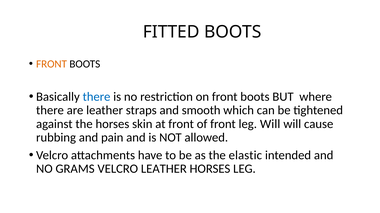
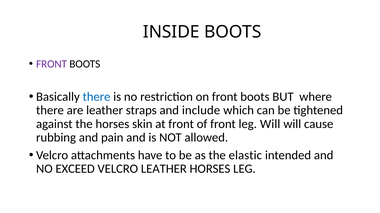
FITTED: FITTED -> INSIDE
FRONT at (52, 64) colour: orange -> purple
smooth: smooth -> include
GRAMS: GRAMS -> EXCEED
